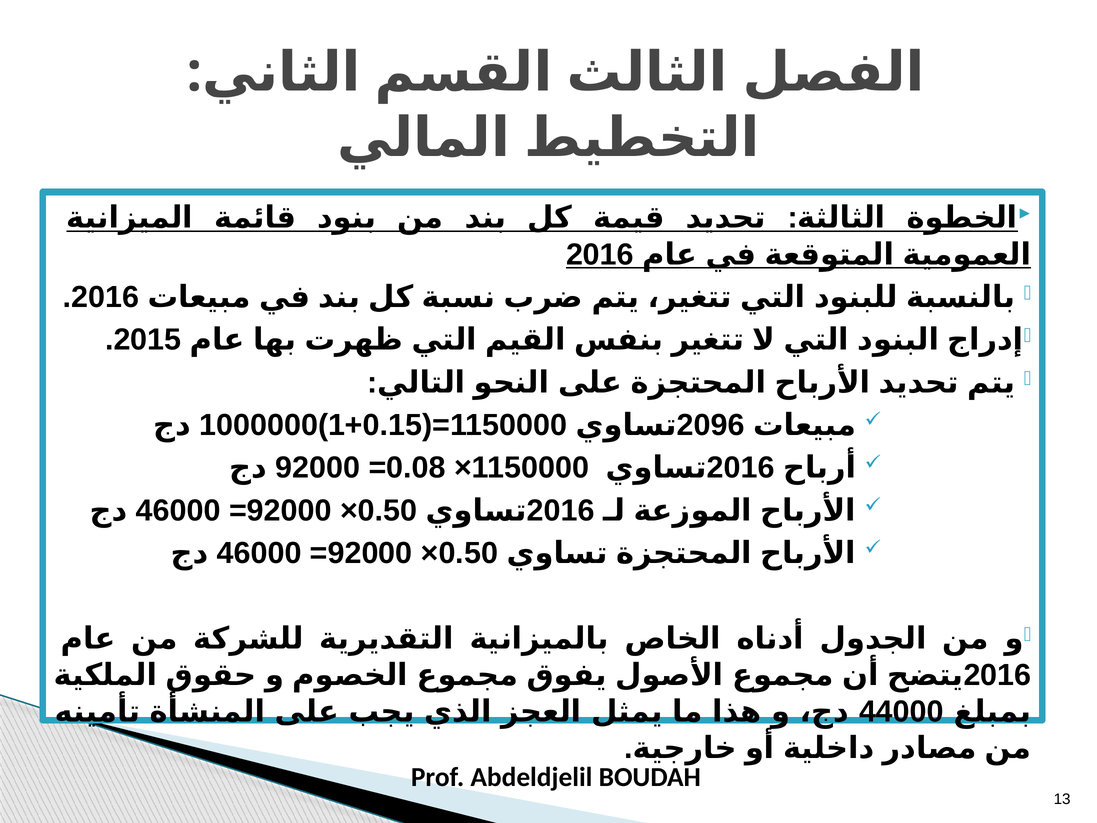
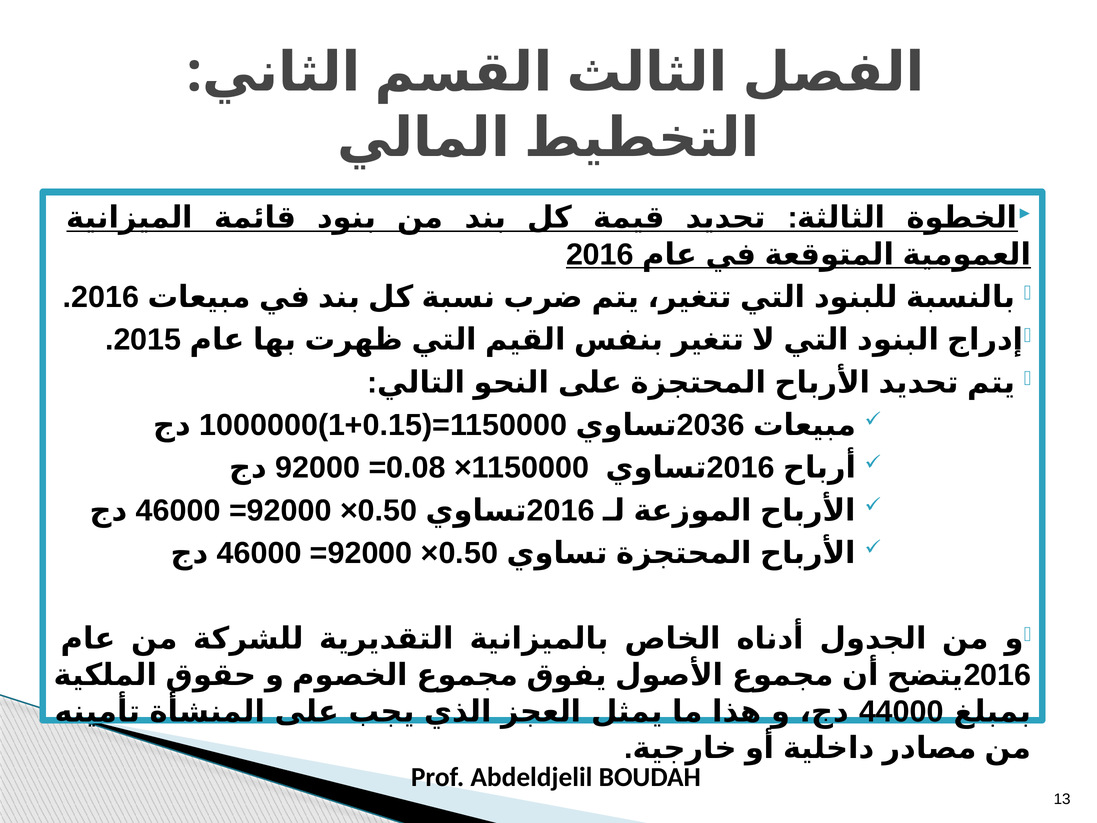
2096: 2096 -> 2036
